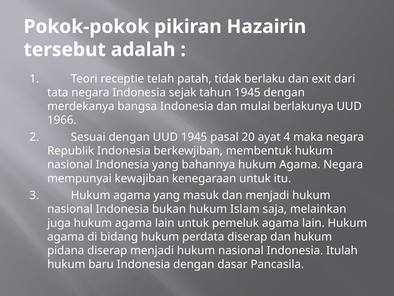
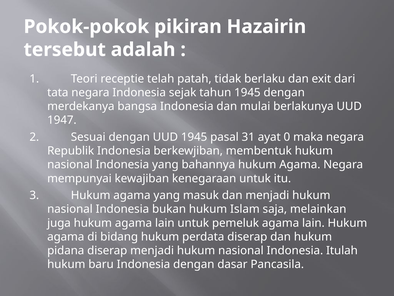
1966: 1966 -> 1947
20: 20 -> 31
4: 4 -> 0
